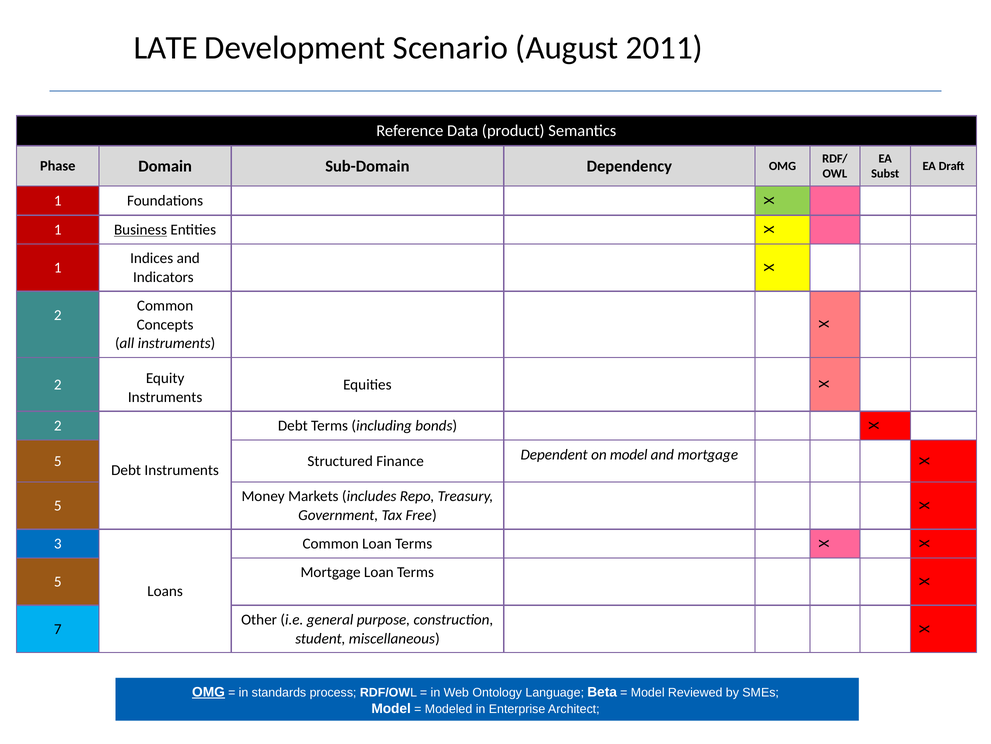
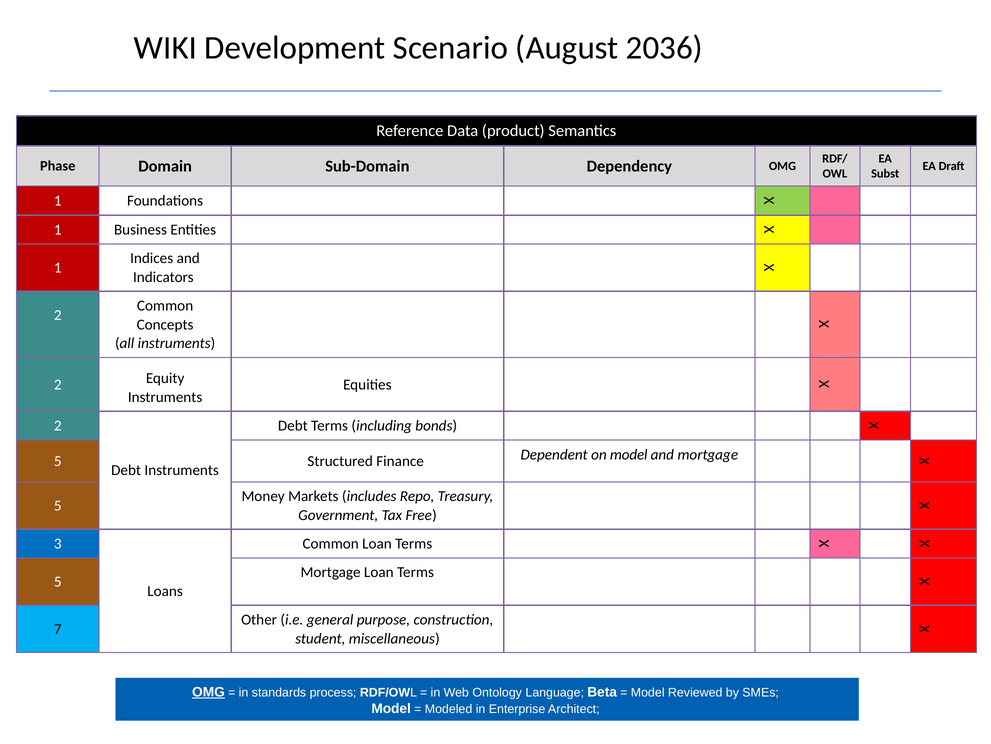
LATE: LATE -> WIKI
2011: 2011 -> 2036
Business underline: present -> none
